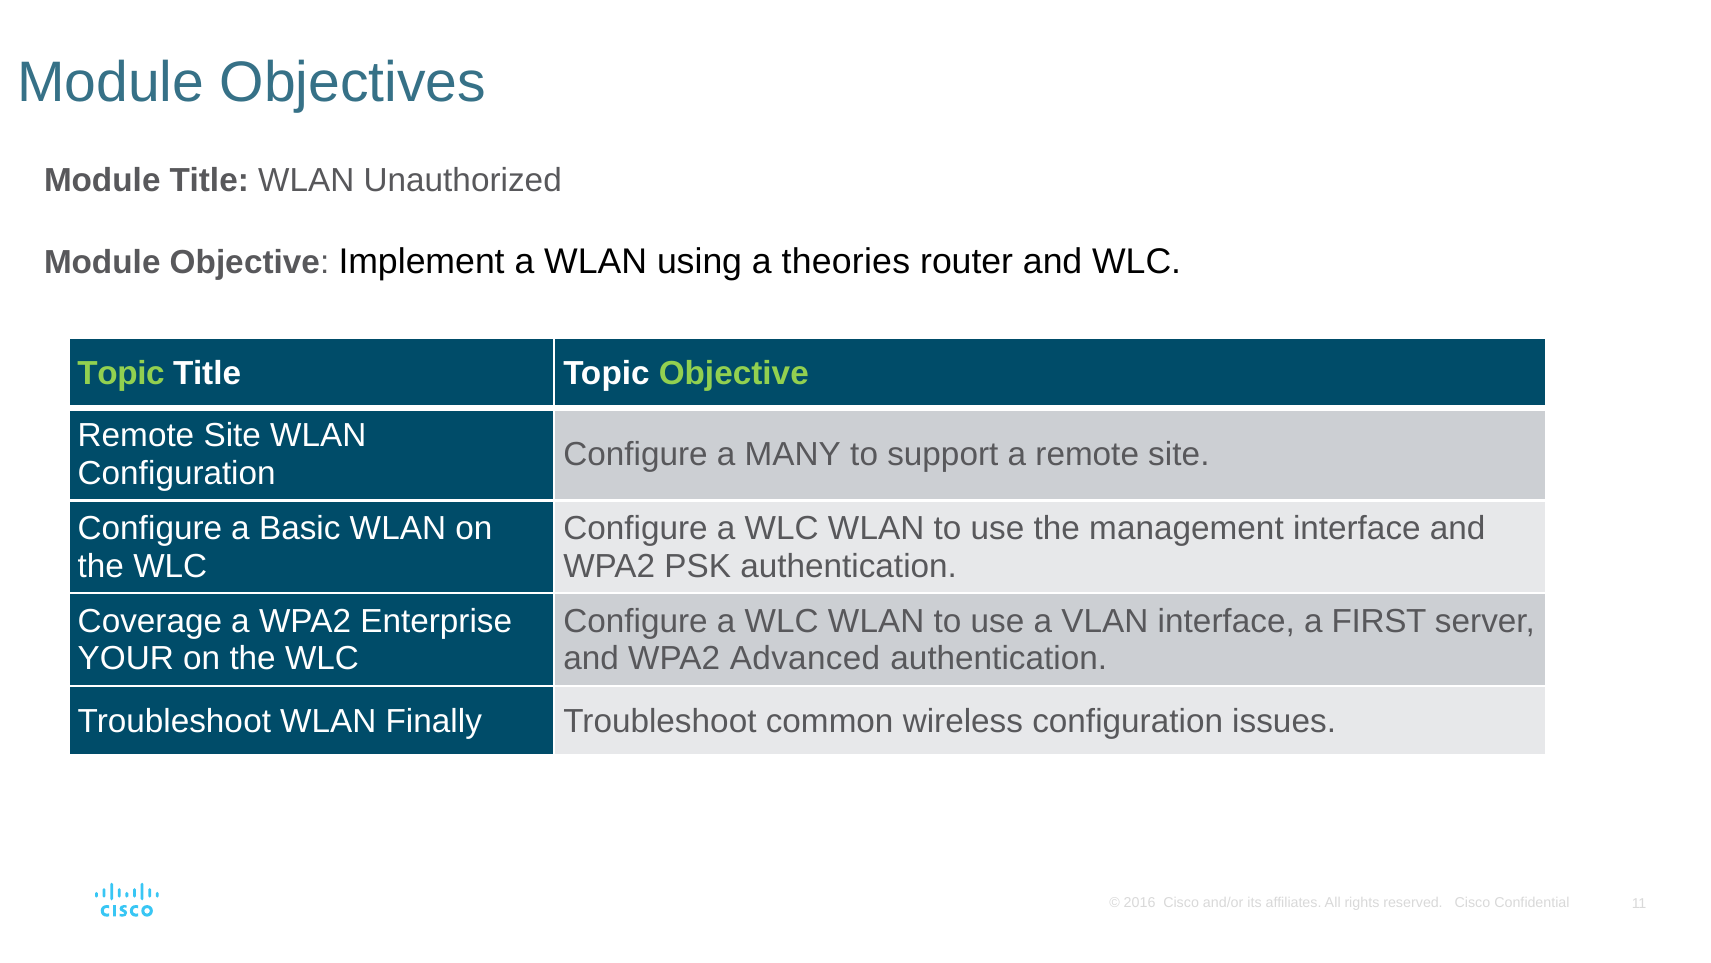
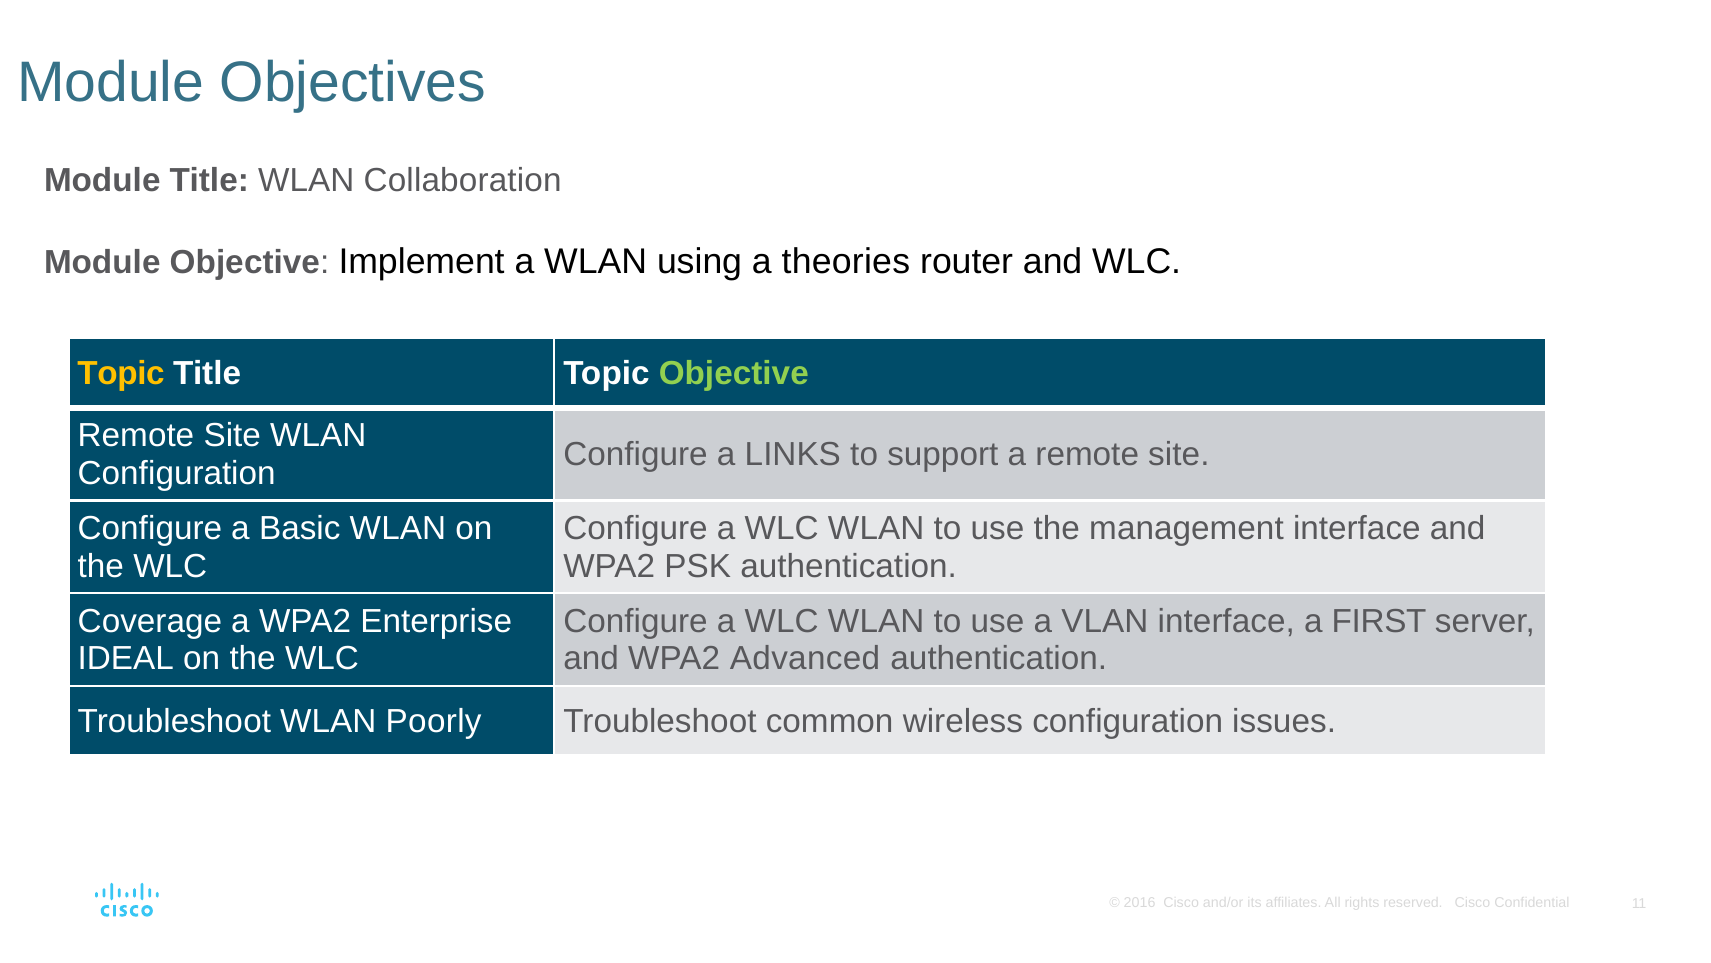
Unauthorized: Unauthorized -> Collaboration
Topic at (121, 373) colour: light green -> yellow
MANY: MANY -> LINKS
YOUR: YOUR -> IDEAL
Finally: Finally -> Poorly
